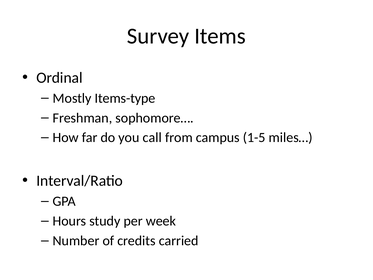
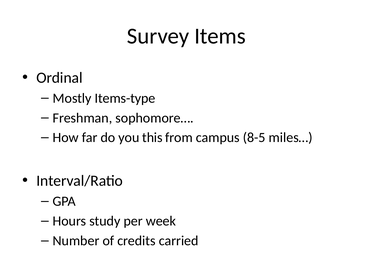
call: call -> this
1-5: 1-5 -> 8-5
